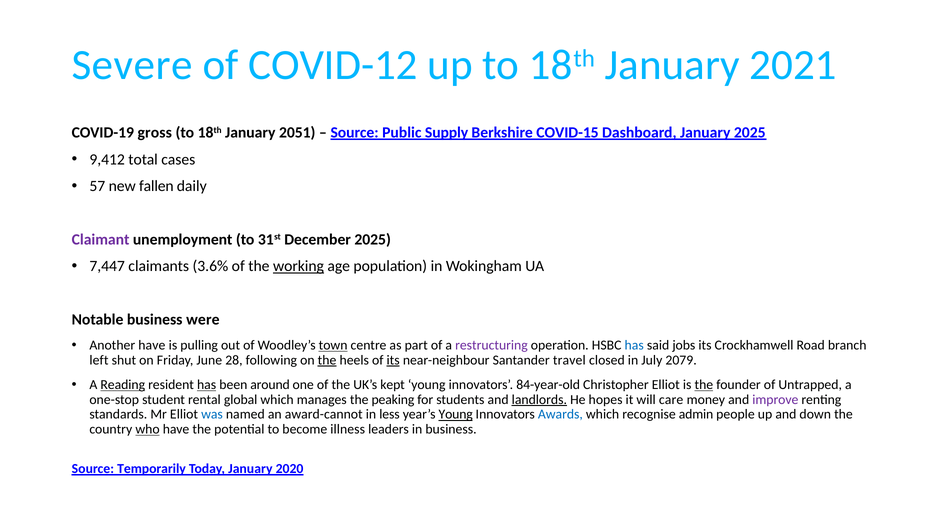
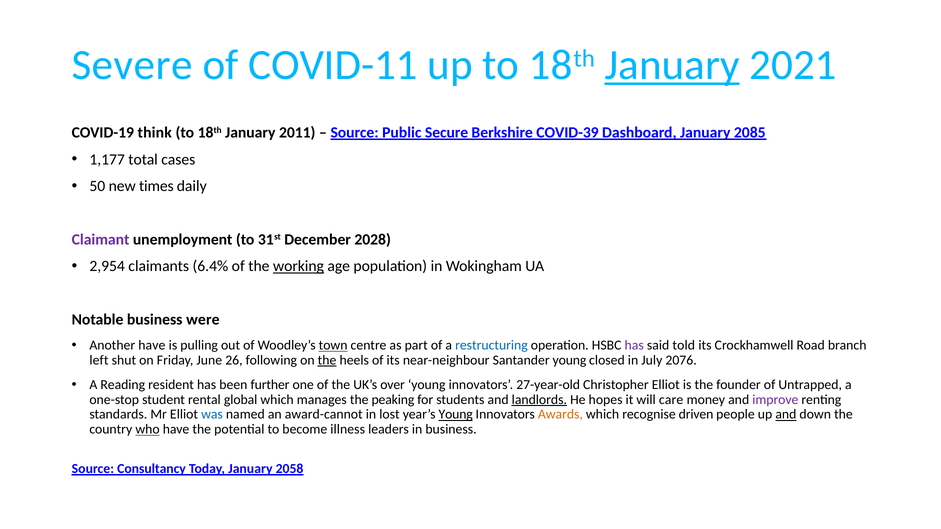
COVID-12: COVID-12 -> COVID-11
January at (672, 65) underline: none -> present
gross: gross -> think
2051: 2051 -> 2011
Supply: Supply -> Secure
COVID-15: COVID-15 -> COVID-39
January 2025: 2025 -> 2085
9,412: 9,412 -> 1,177
57: 57 -> 50
fallen: fallen -> times
December 2025: 2025 -> 2028
7,447: 7,447 -> 2,954
3.6%: 3.6% -> 6.4%
restructuring colour: purple -> blue
has at (634, 346) colour: blue -> purple
jobs: jobs -> told
28: 28 -> 26
its at (393, 360) underline: present -> none
Santander travel: travel -> young
2079: 2079 -> 2076
Reading underline: present -> none
has at (207, 385) underline: present -> none
around: around -> further
kept: kept -> over
84-year-old: 84-year-old -> 27-year-old
the at (704, 385) underline: present -> none
less: less -> lost
Awards colour: blue -> orange
admin: admin -> driven
and at (786, 415) underline: none -> present
Temporarily: Temporarily -> Consultancy
2020: 2020 -> 2058
